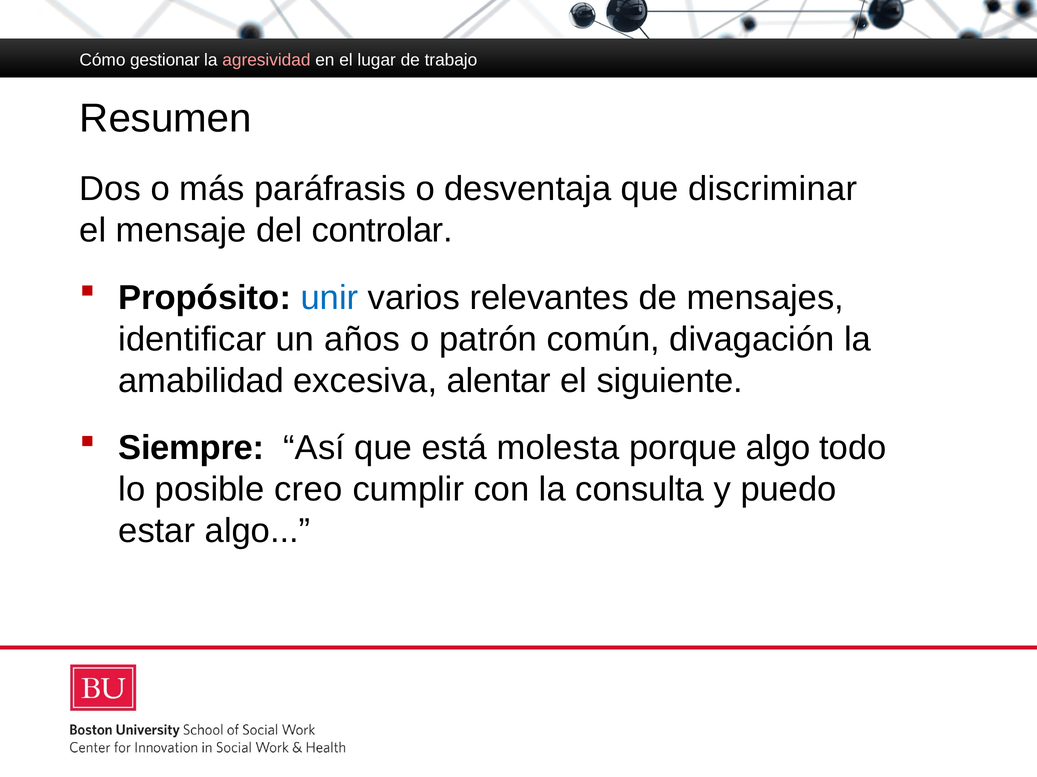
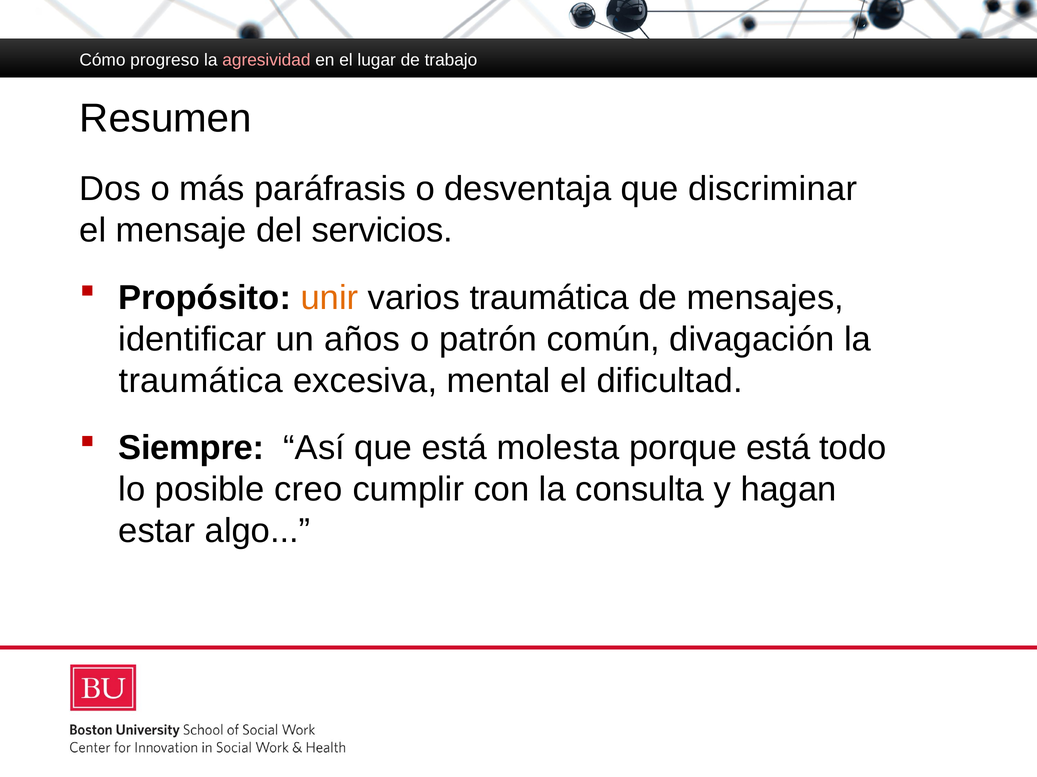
gestionar: gestionar -> progreso
controlar: controlar -> servicios
unir colour: blue -> orange
varios relevantes: relevantes -> traumática
amabilidad at (201, 381): amabilidad -> traumática
alentar: alentar -> mental
siguiente: siguiente -> dificultad
porque algo: algo -> está
puedo: puedo -> hagan
